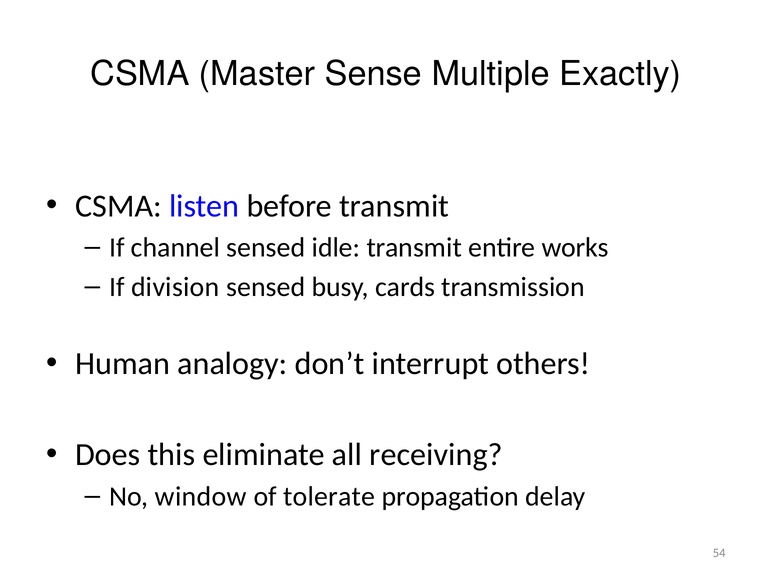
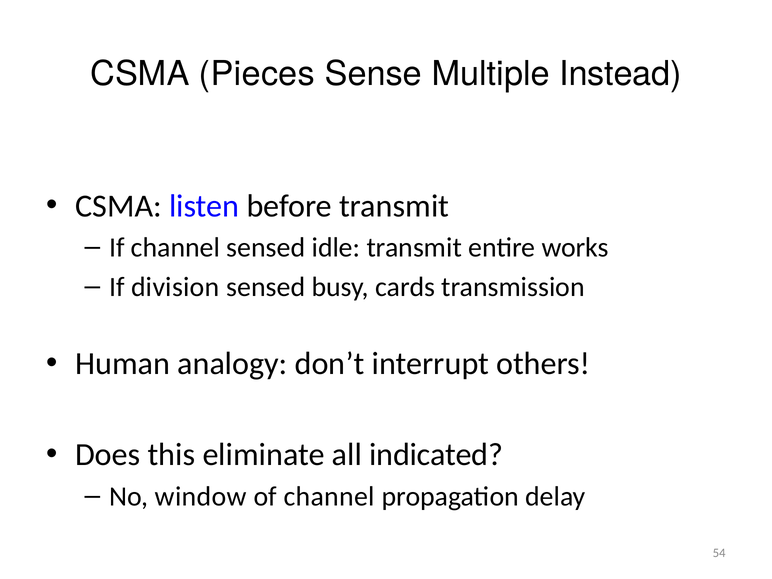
Master: Master -> Pieces
Exactly: Exactly -> Instead
receiving: receiving -> indicated
of tolerate: tolerate -> channel
